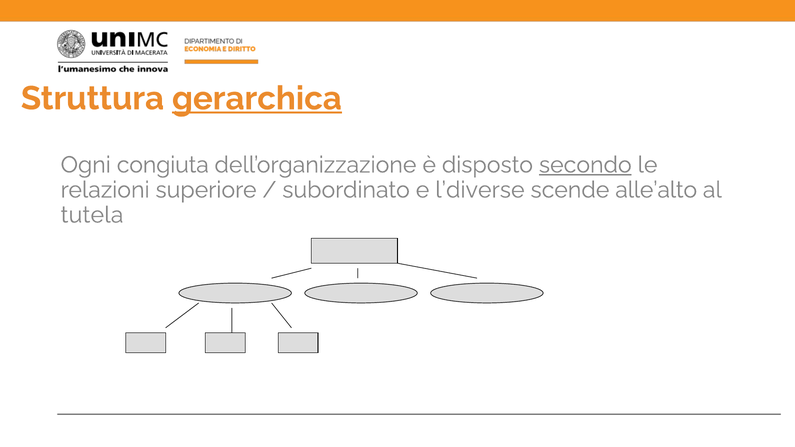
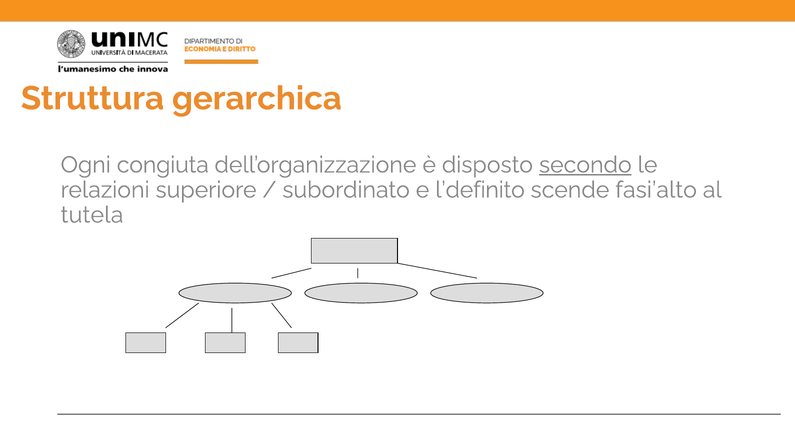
gerarchica underline: present -> none
l’diverse: l’diverse -> l’definito
alle’alto: alle’alto -> fasi’alto
